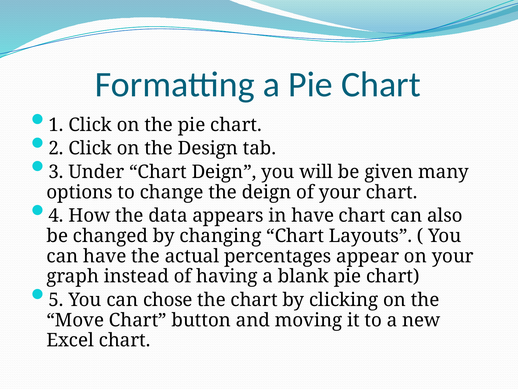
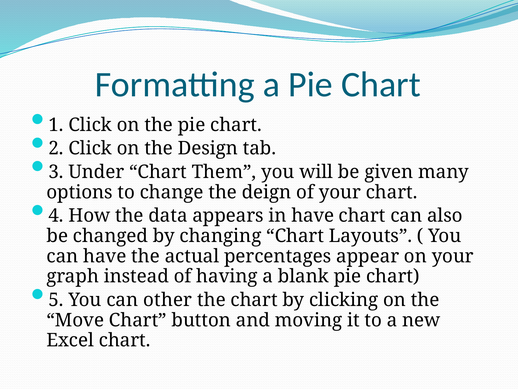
Chart Deign: Deign -> Them
chose: chose -> other
